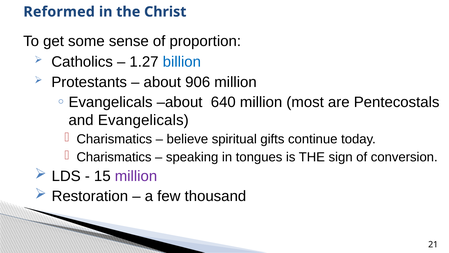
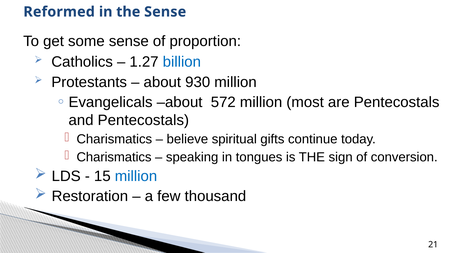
the Christ: Christ -> Sense
906: 906 -> 930
640: 640 -> 572
and Evangelicals: Evangelicals -> Pentecostals
million at (136, 176) colour: purple -> blue
